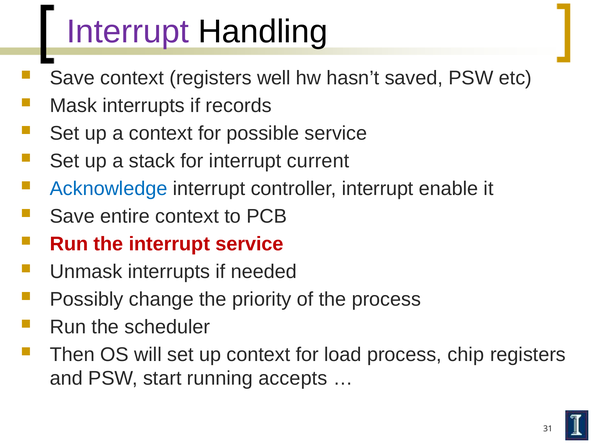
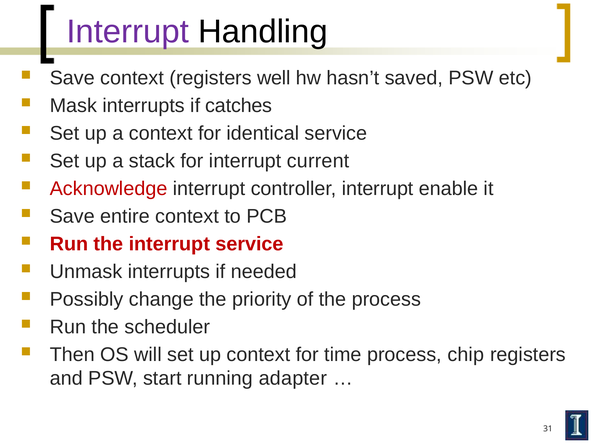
records: records -> catches
possible: possible -> identical
Acknowledge colour: blue -> red
load: load -> time
accepts: accepts -> adapter
